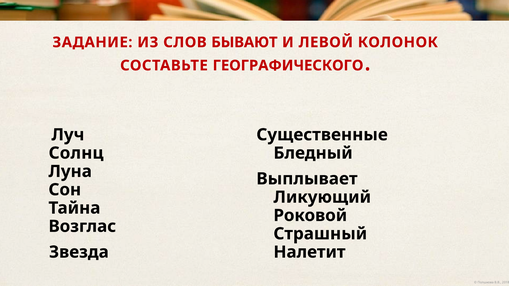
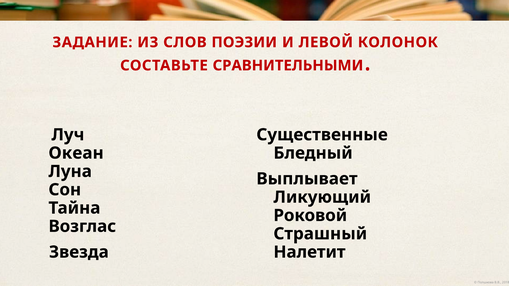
БЫВАЮТ: БЫВАЮТ -> ПОЭЗИИ
ГЕОГРАФИЧЕСКОГО: ГЕОГРАФИЧЕСКОГО -> СРАВНИТЕЛЬНЫМИ
Солнц: Солнц -> Океан
